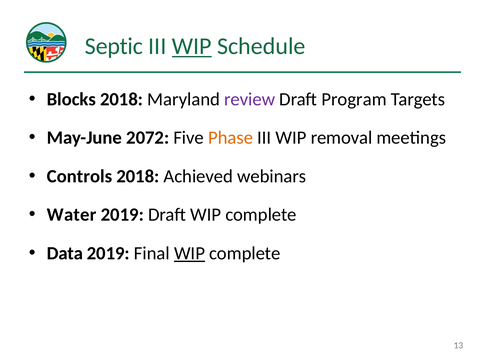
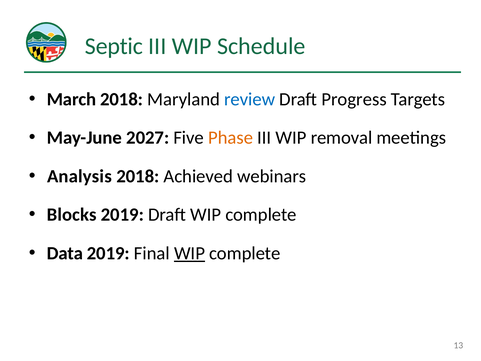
WIP at (192, 46) underline: present -> none
Blocks: Blocks -> March
review colour: purple -> blue
Program: Program -> Progress
2072: 2072 -> 2027
Controls: Controls -> Analysis
Water: Water -> Blocks
